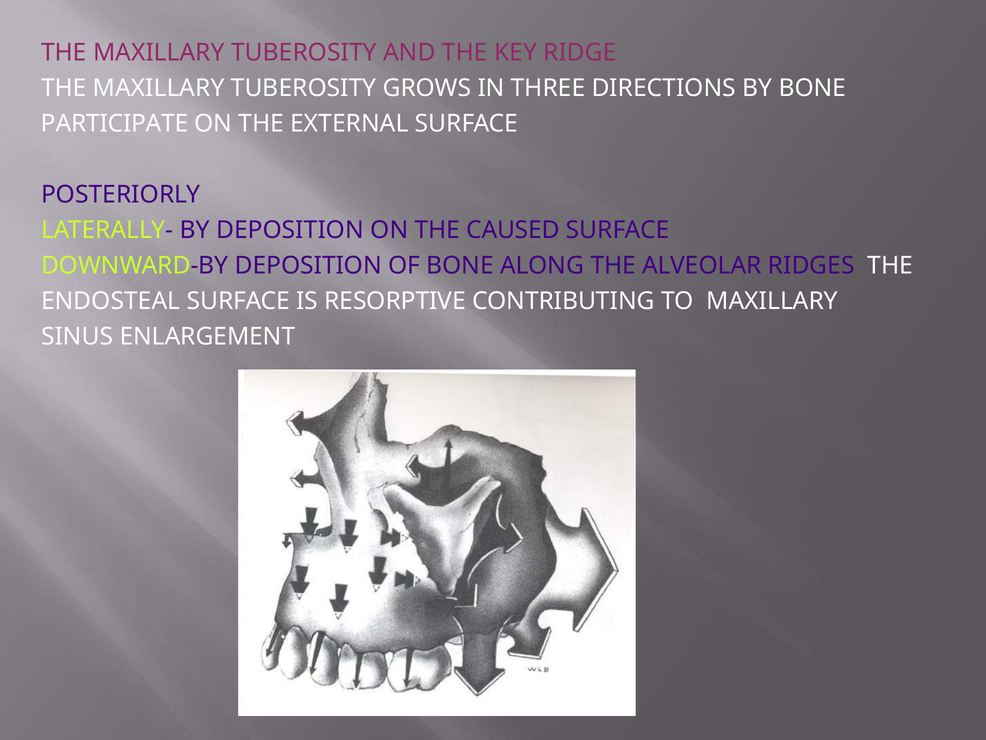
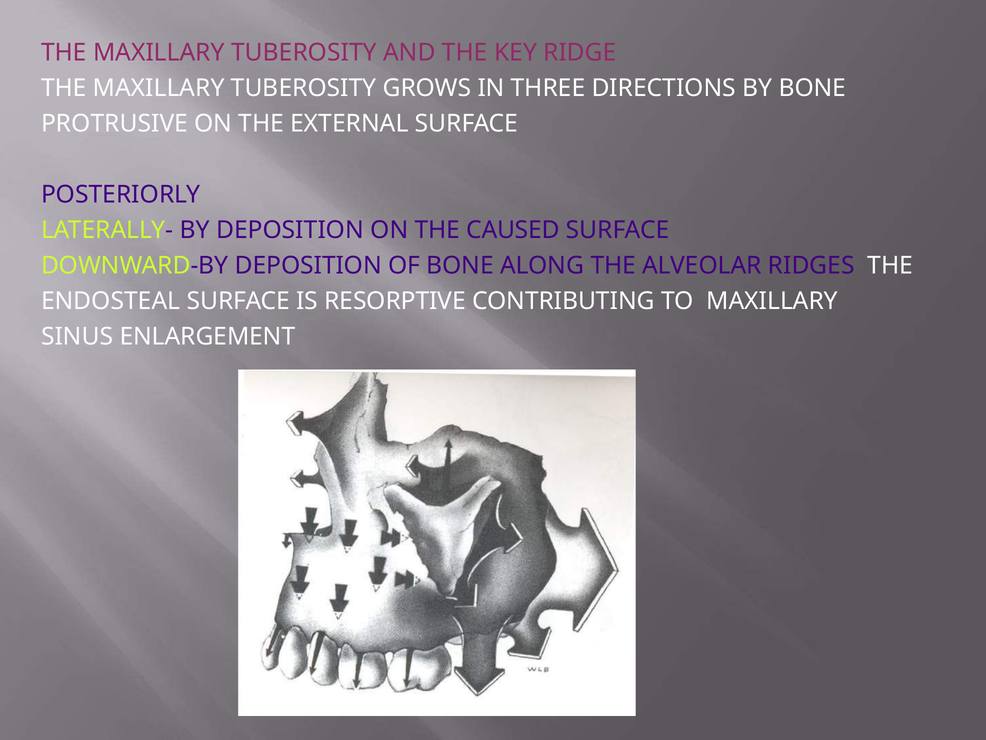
PARTICIPATE: PARTICIPATE -> PROTRUSIVE
